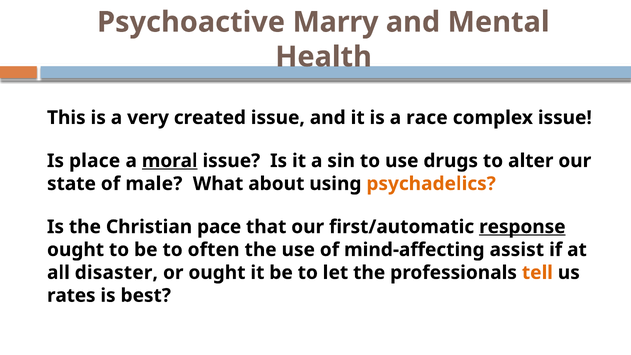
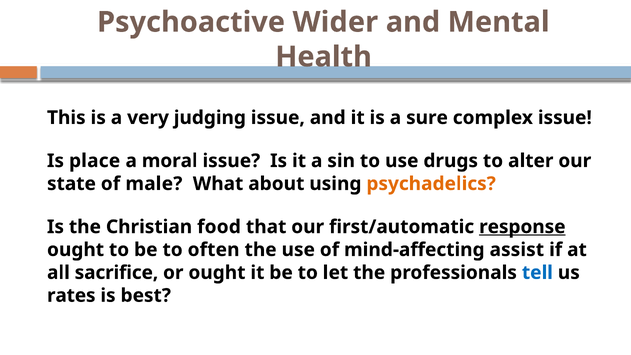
Marry: Marry -> Wider
created: created -> judging
race: race -> sure
moral underline: present -> none
pace: pace -> food
disaster: disaster -> sacrifice
tell colour: orange -> blue
